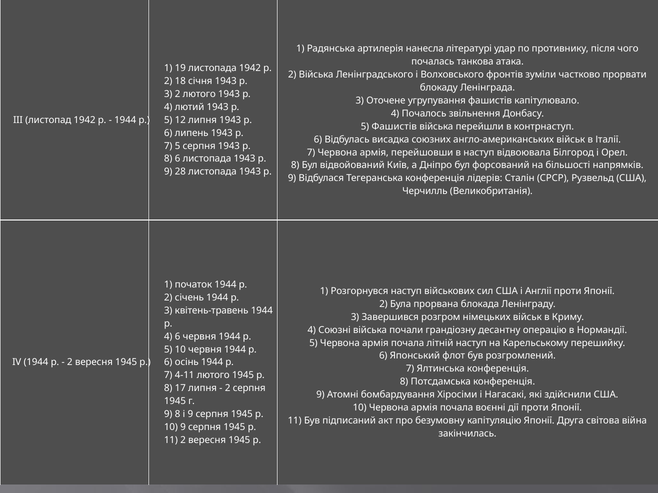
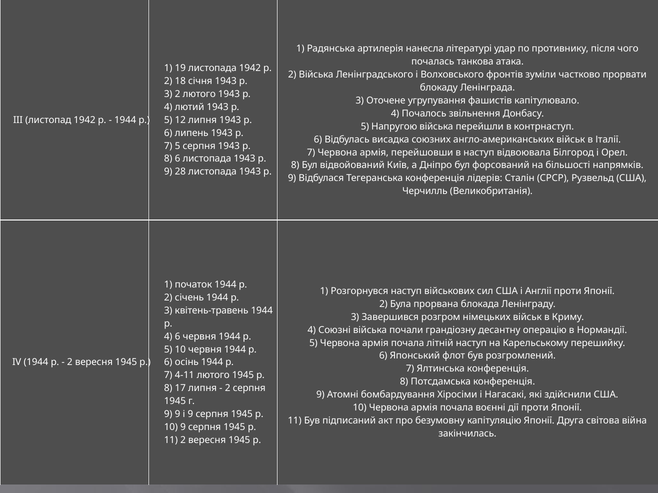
5 Фашистів: Фашистів -> Напругою
9 8: 8 -> 9
